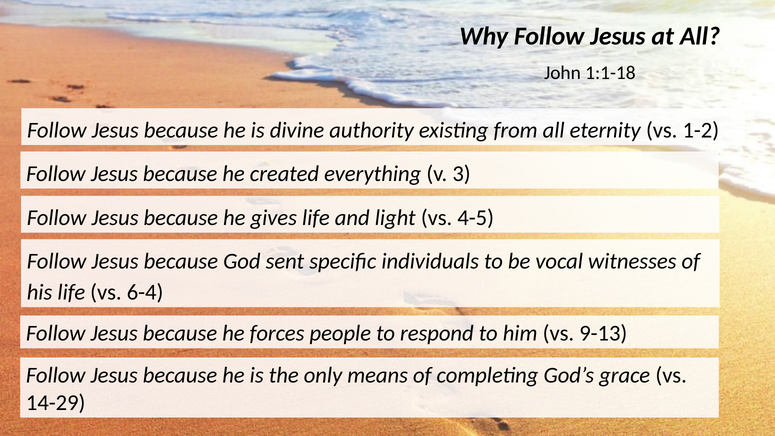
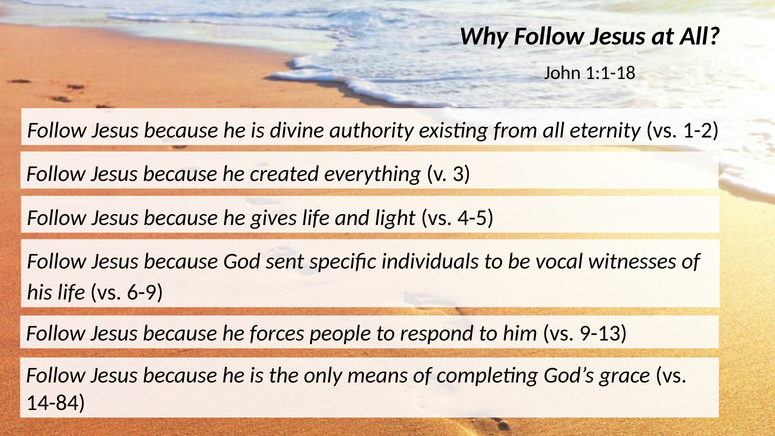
6-4: 6-4 -> 6-9
14-29: 14-29 -> 14-84
